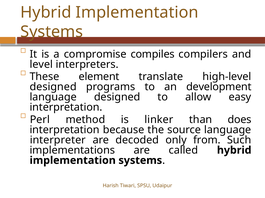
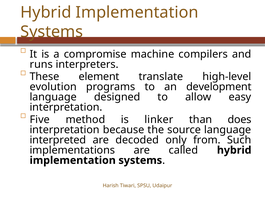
compiles: compiles -> machine
level: level -> runs
designed at (53, 87): designed -> evolution
Perl: Perl -> Five
interpreter: interpreter -> interpreted
